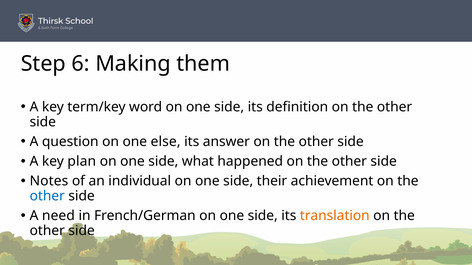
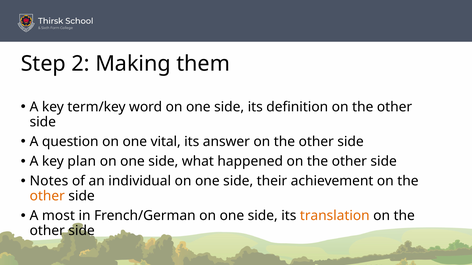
6: 6 -> 2
else: else -> vital
other at (47, 196) colour: blue -> orange
need: need -> most
